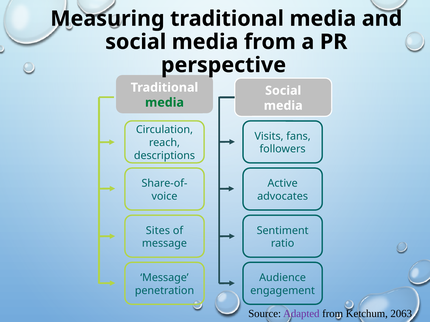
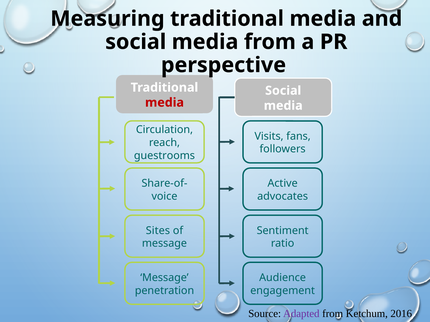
media at (165, 103) colour: green -> red
descriptions: descriptions -> guestrooms
2063: 2063 -> 2016
